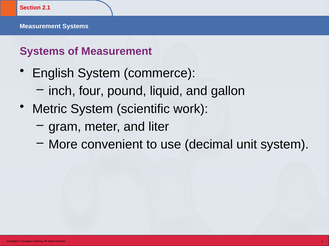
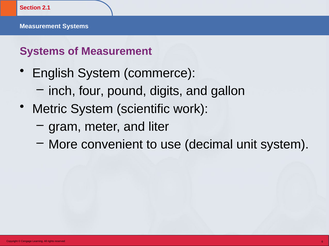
liquid: liquid -> digits
